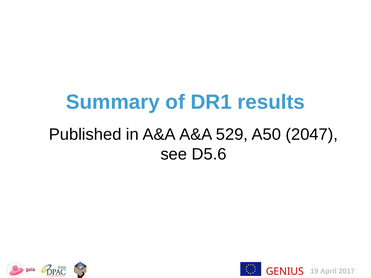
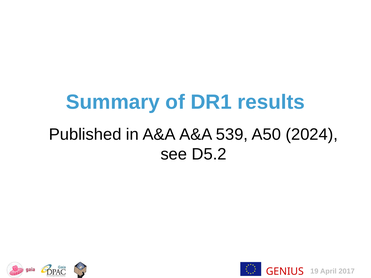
529: 529 -> 539
2047: 2047 -> 2024
D5.6: D5.6 -> D5.2
